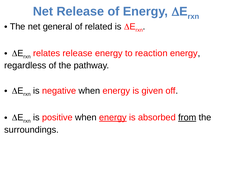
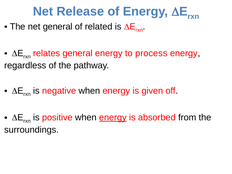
relates release: release -> general
reaction: reaction -> process
from underline: present -> none
